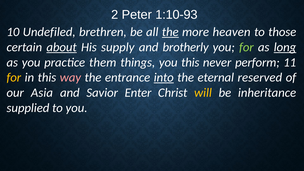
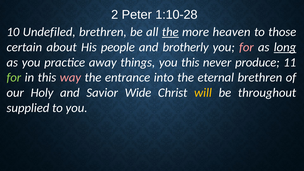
1:10-93: 1:10-93 -> 1:10-28
about underline: present -> none
supply: supply -> people
for at (246, 47) colour: light green -> pink
them: them -> away
perform: perform -> produce
for at (14, 78) colour: yellow -> light green
into underline: present -> none
eternal reserved: reserved -> brethren
Asia: Asia -> Holy
Enter: Enter -> Wide
inheritance: inheritance -> throughout
